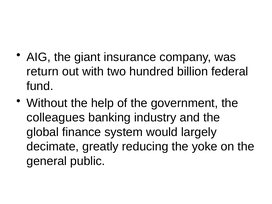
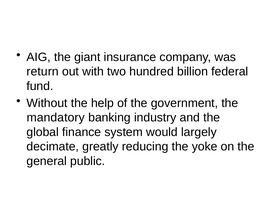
colleagues: colleagues -> mandatory
